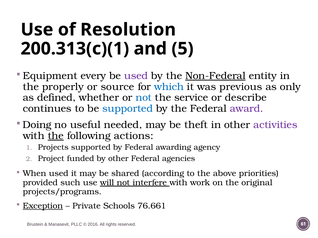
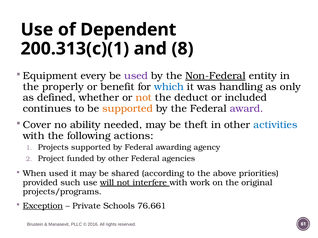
Resolution: Resolution -> Dependent
5: 5 -> 8
source: source -> benefit
previous: previous -> handling
not at (144, 98) colour: blue -> orange
service: service -> deduct
describe: describe -> included
supported at (128, 109) colour: blue -> orange
Doing: Doing -> Cover
useful: useful -> ability
activities colour: purple -> blue
the at (56, 136) underline: present -> none
